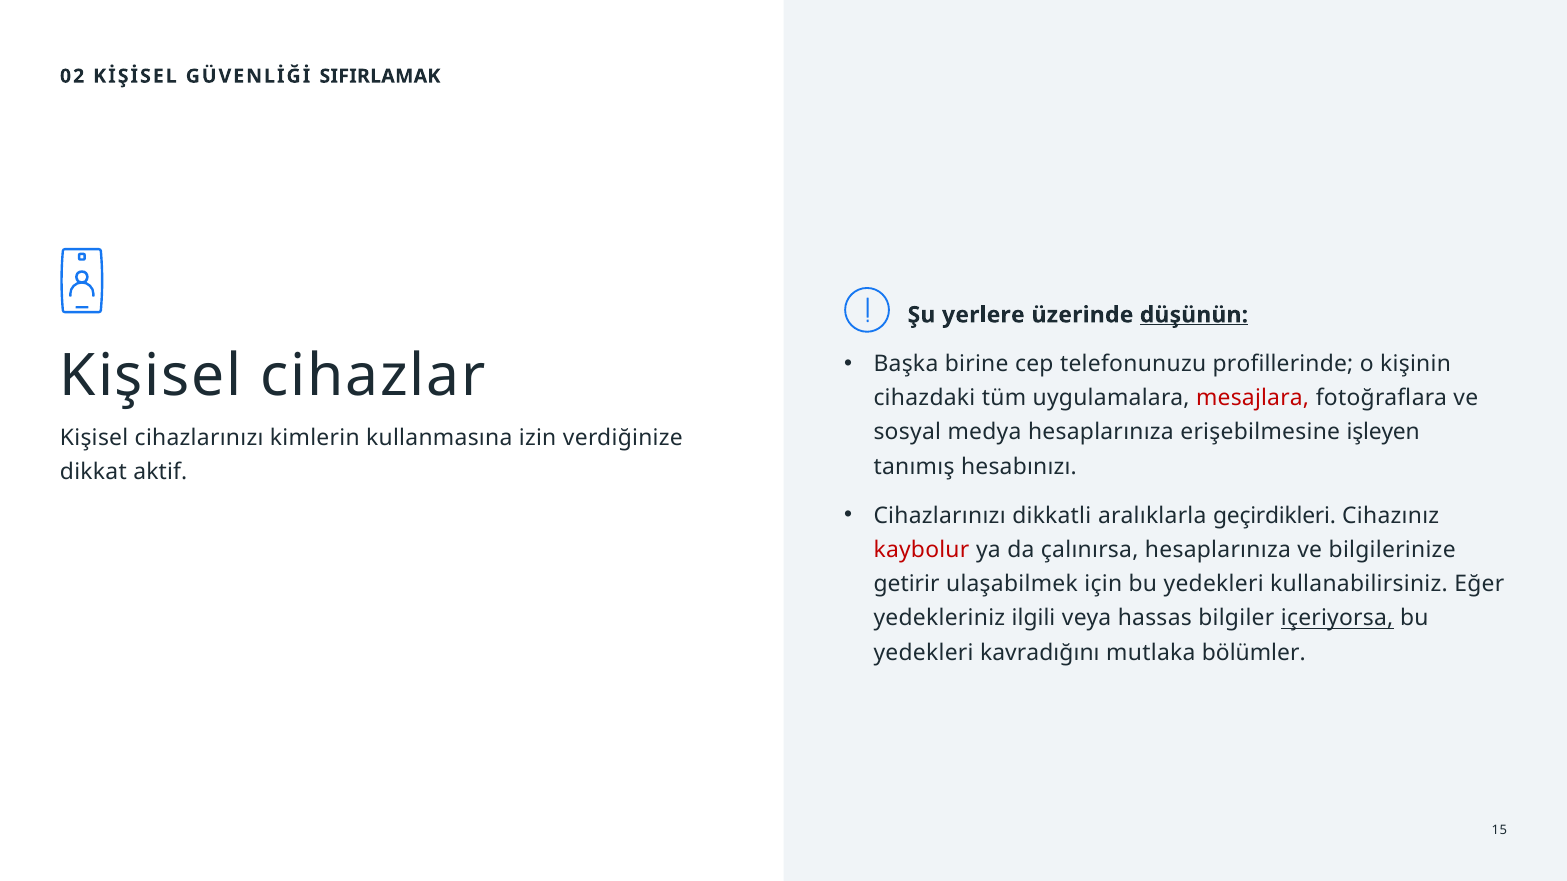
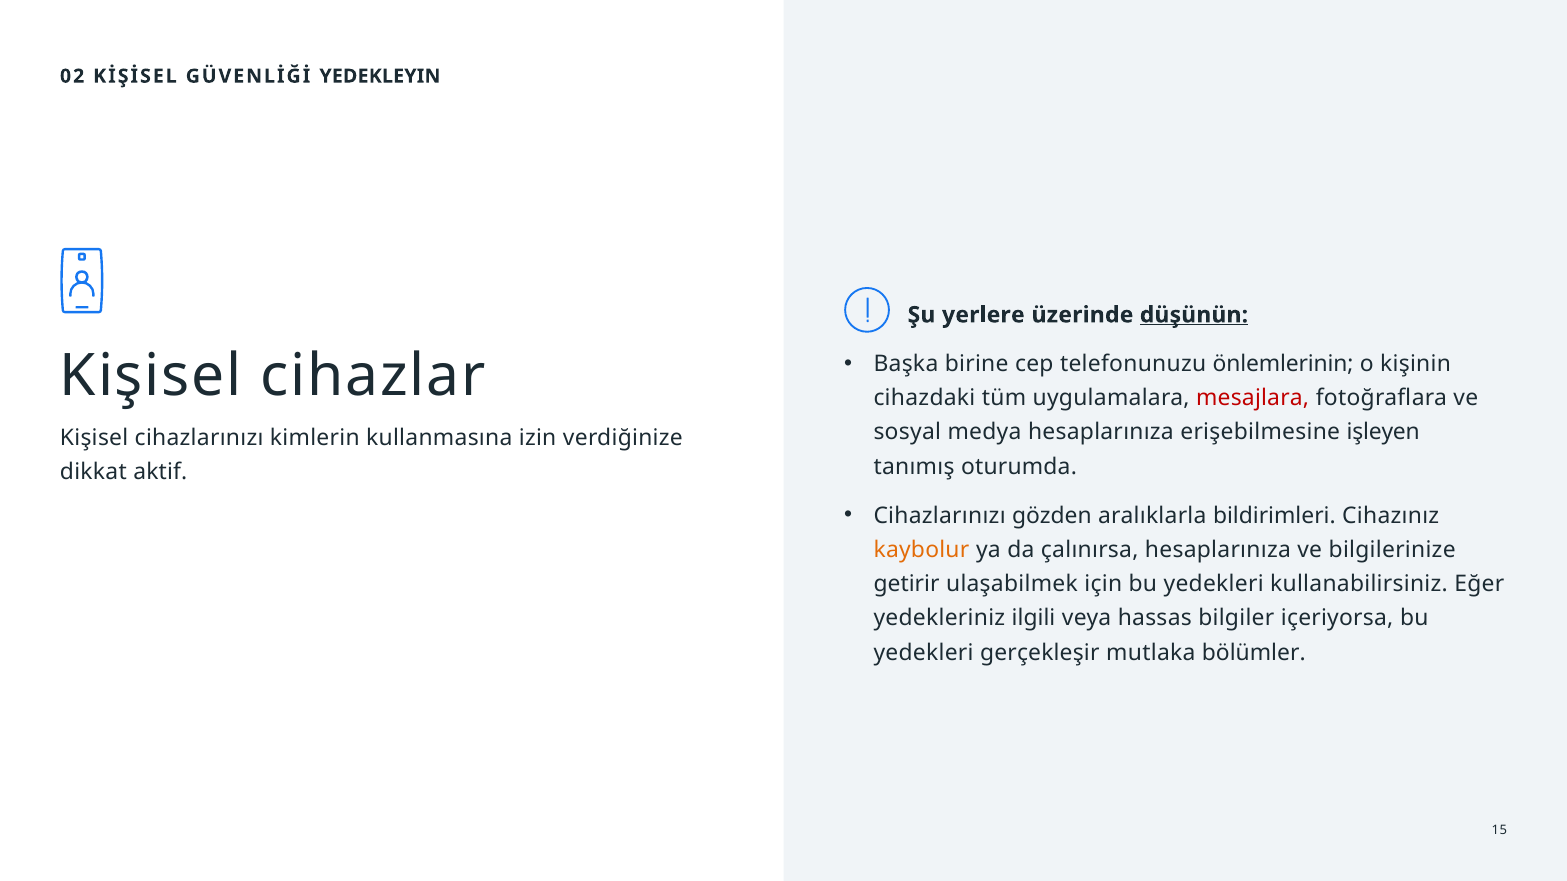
SIFIRLAMAK: SIFIRLAMAK -> YEDEKLEYIN
profillerinde: profillerinde -> önlemlerinin
hesabınızı: hesabınızı -> oturumda
dikkatli: dikkatli -> gözden
geçirdikleri: geçirdikleri -> bildirimleri
kaybolur colour: red -> orange
içeriyorsa underline: present -> none
kavradığını: kavradığını -> gerçekleşir
